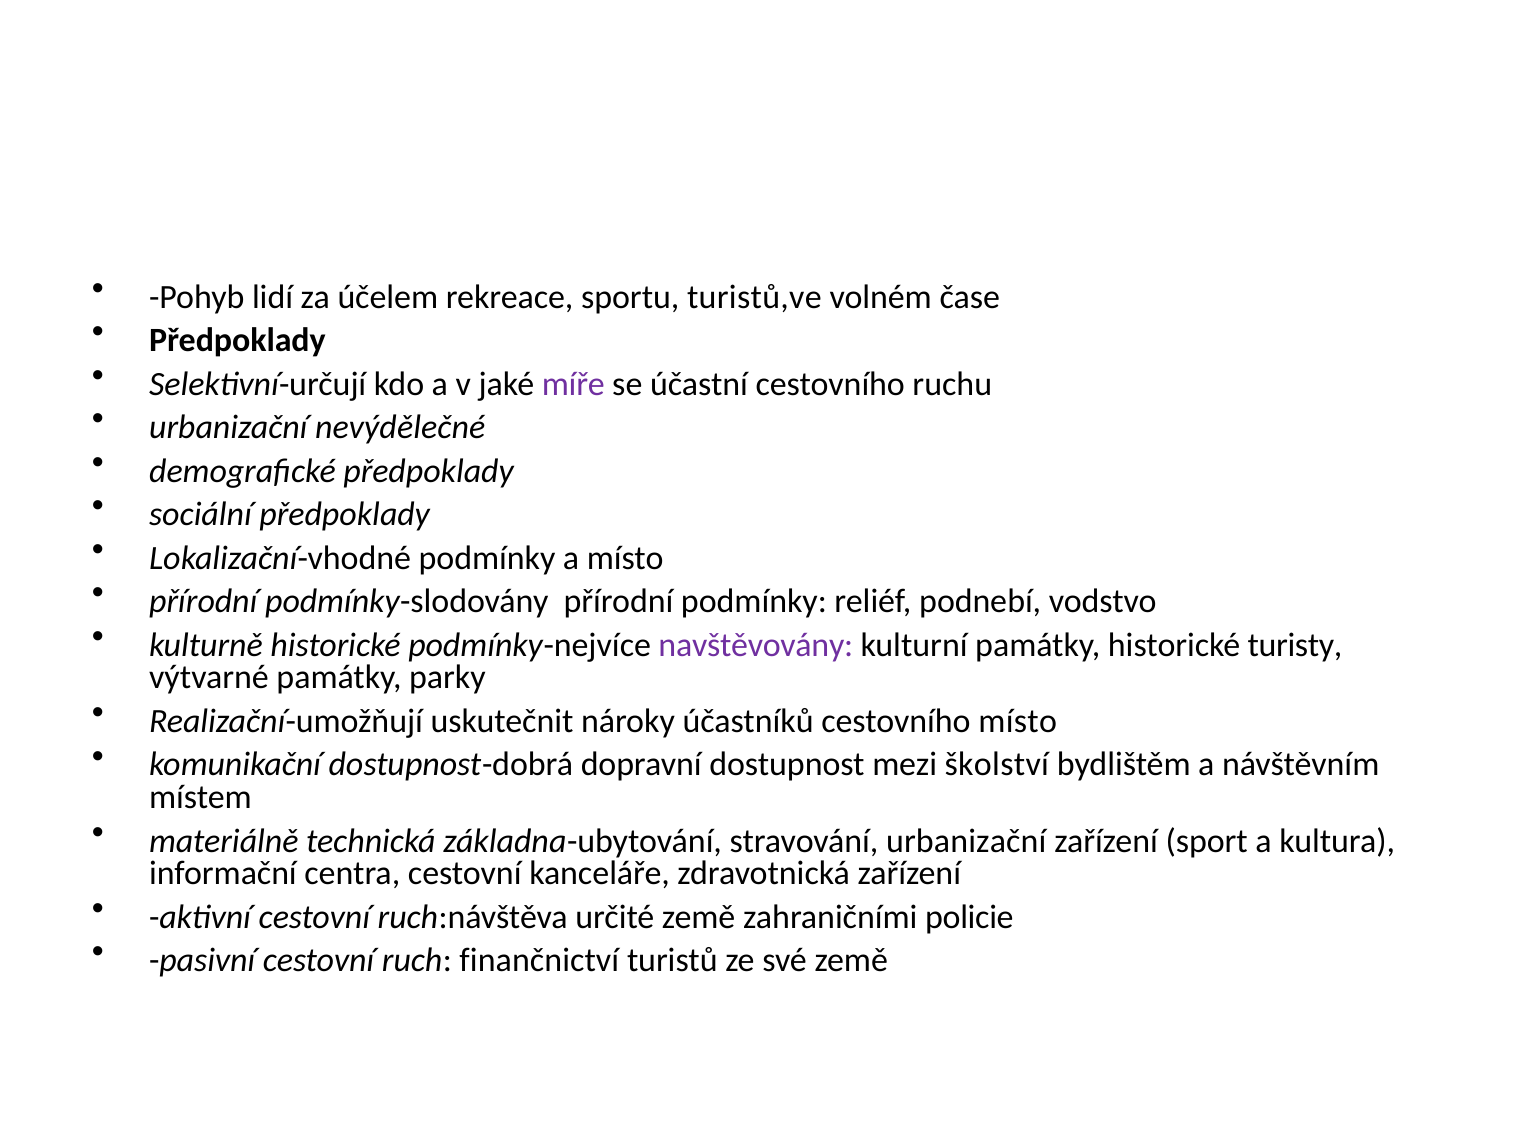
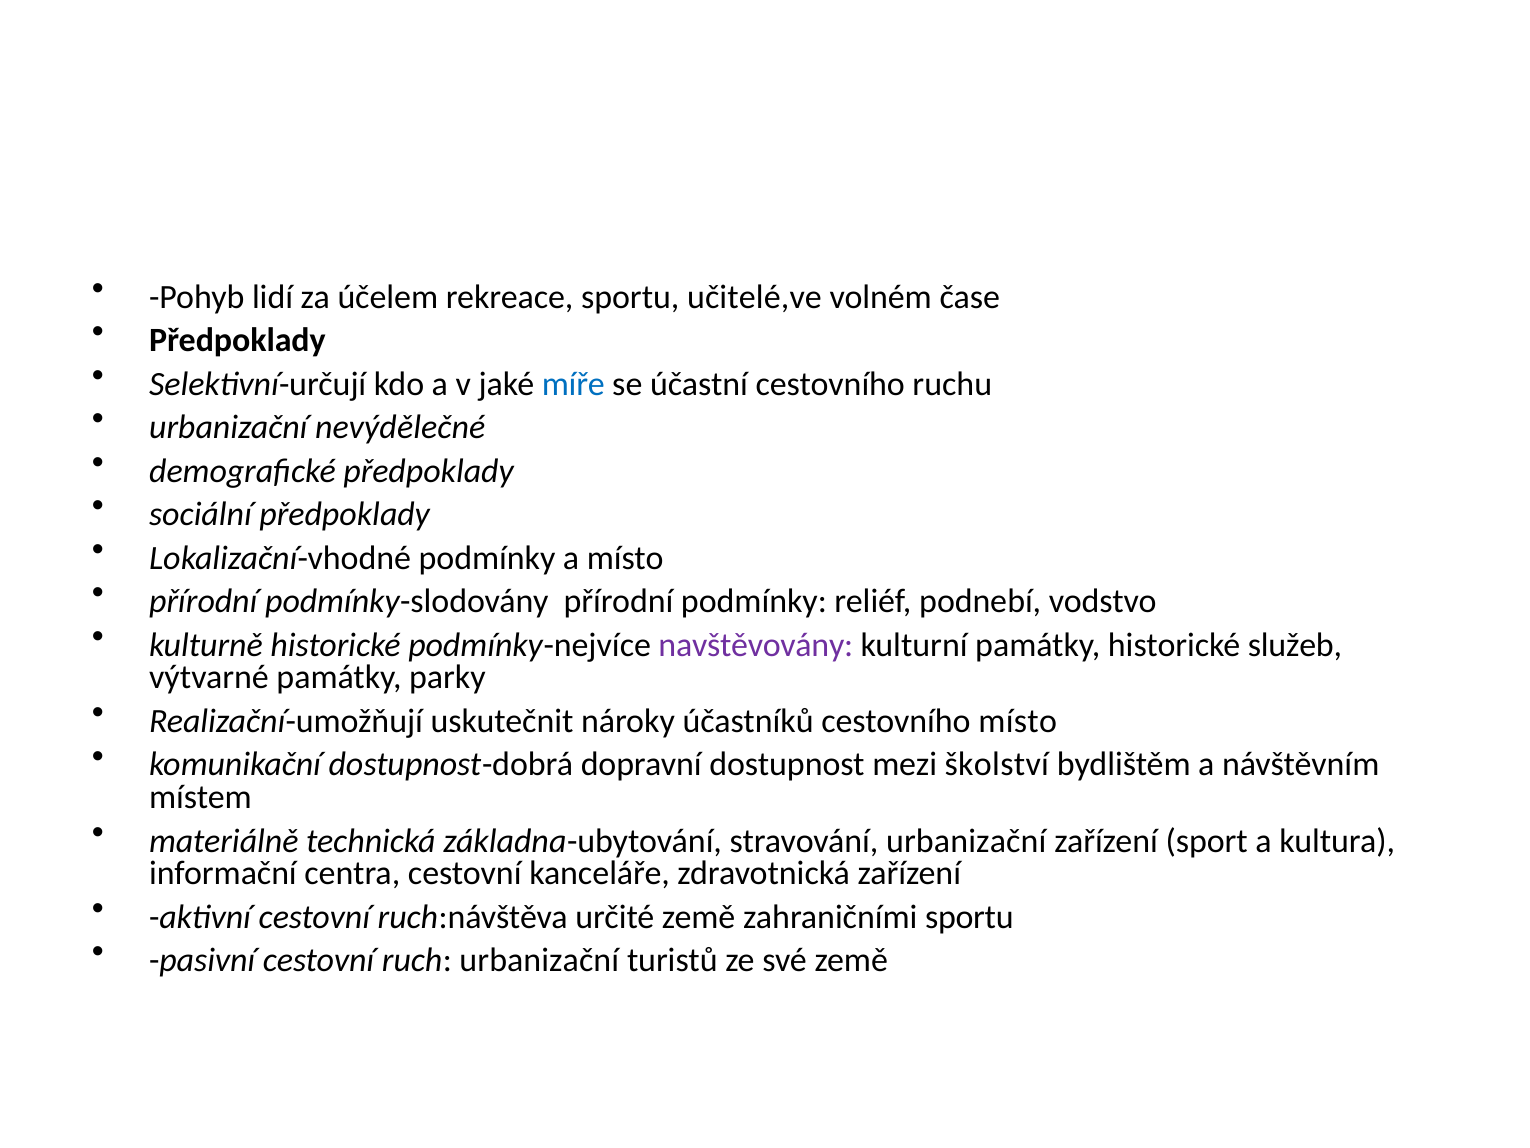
turistů,ve: turistů,ve -> učitelé,ve
míře colour: purple -> blue
turisty: turisty -> služeb
zahraničními policie: policie -> sportu
ruch finančnictví: finančnictví -> urbanizační
